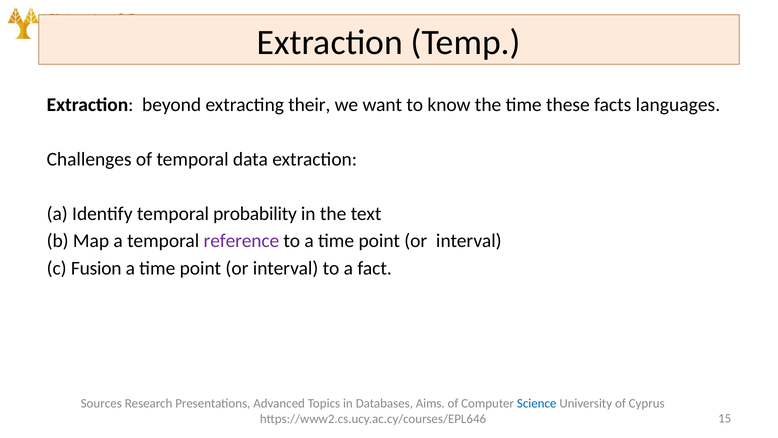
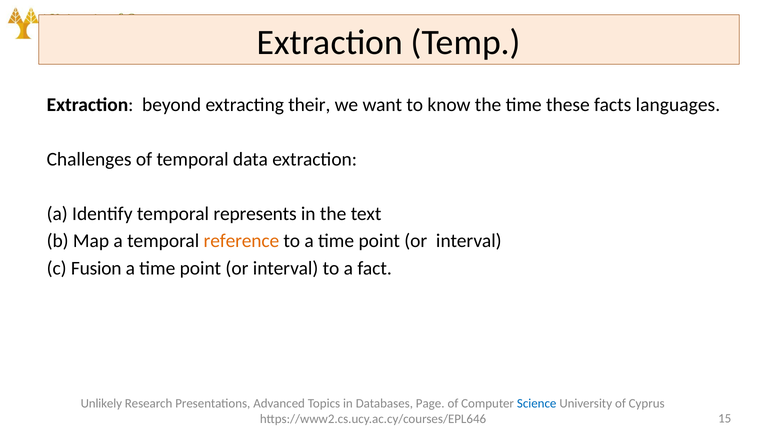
probability: probability -> represents
reference colour: purple -> orange
Sources: Sources -> Unlikely
Aims: Aims -> Page
